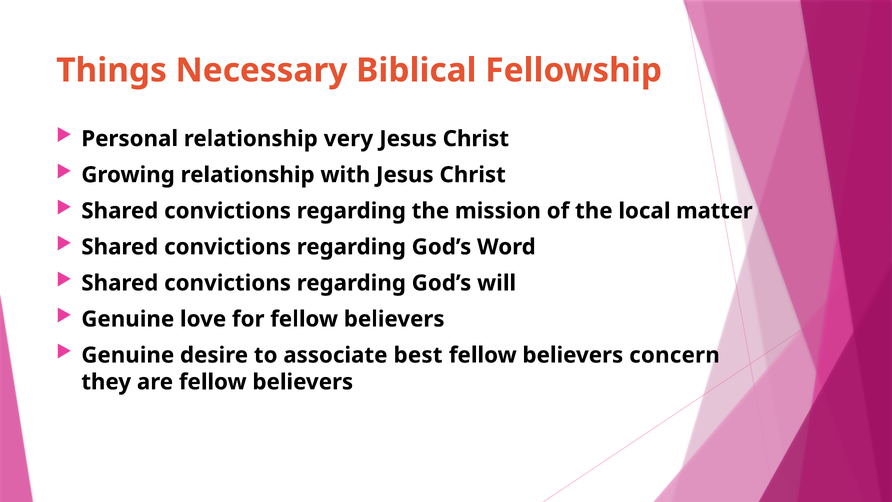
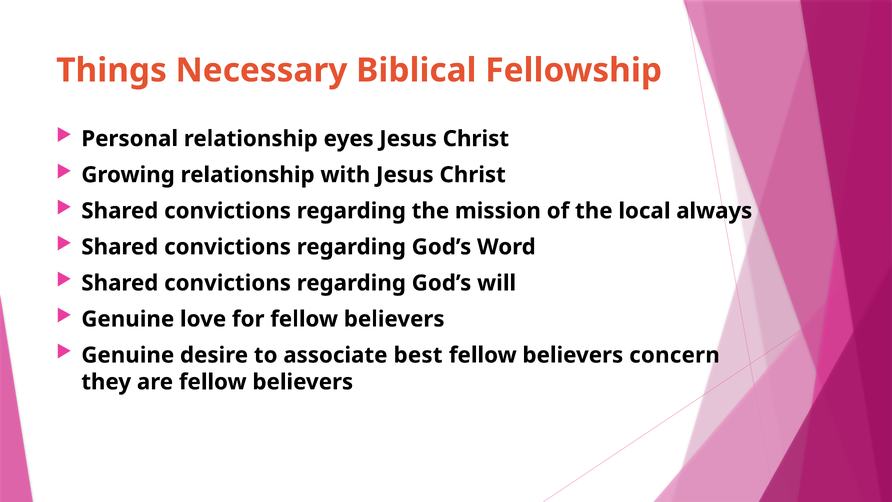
very: very -> eyes
matter: matter -> always
